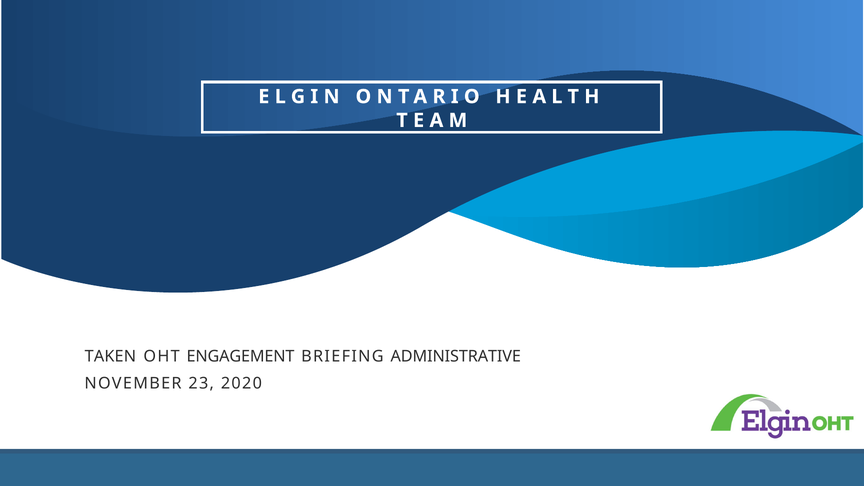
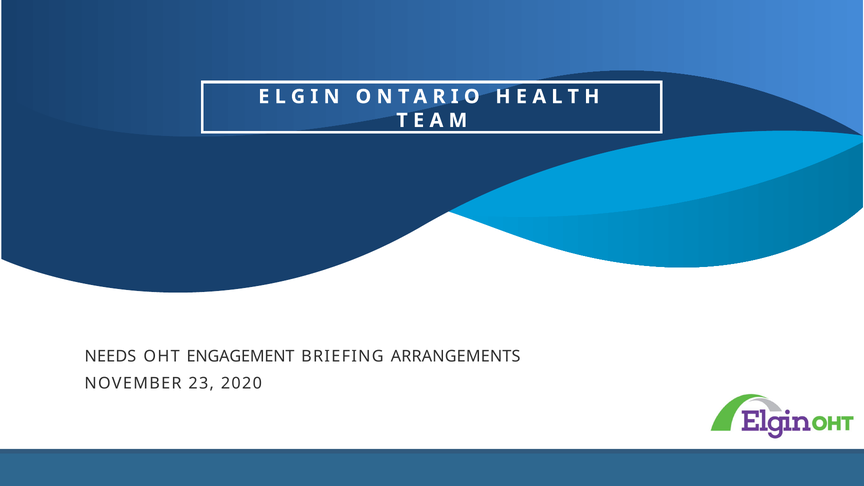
TAKEN: TAKEN -> NEEDS
ADMINISTRATIVE: ADMINISTRATIVE -> ARRANGEMENTS
